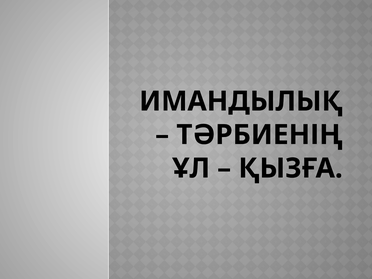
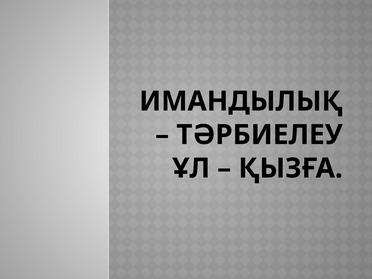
ТӘРБИЕНІҢ: ТӘРБИЕНІҢ -> ТӘРБИЕЛЕУ
